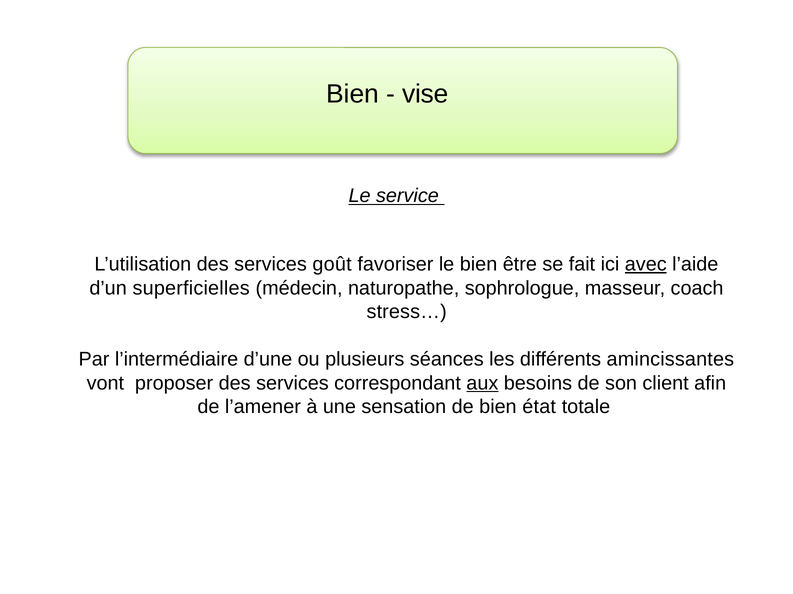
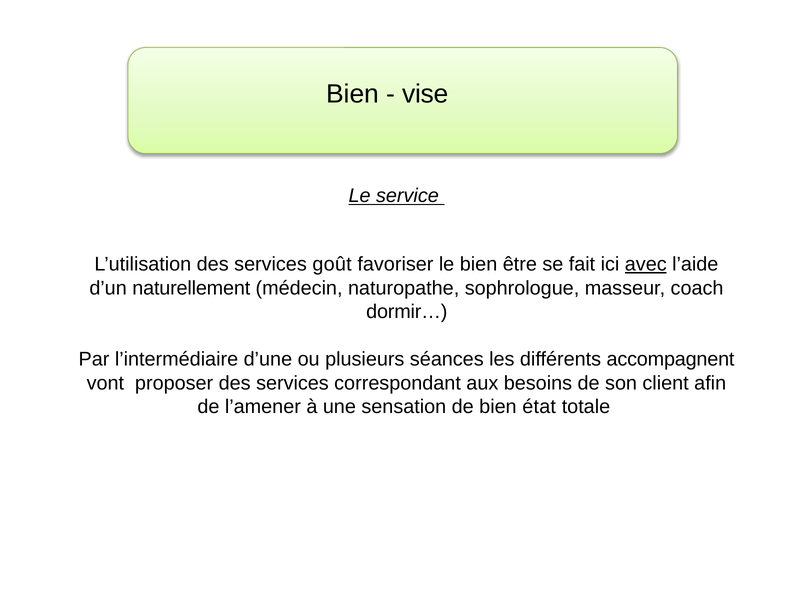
superficielles: superficielles -> naturellement
stress…: stress… -> dormir…
amincissantes: amincissantes -> accompagnent
aux underline: present -> none
